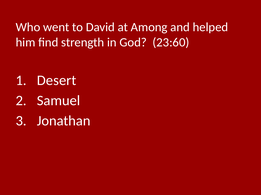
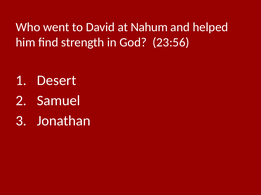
Among: Among -> Nahum
23:60: 23:60 -> 23:56
